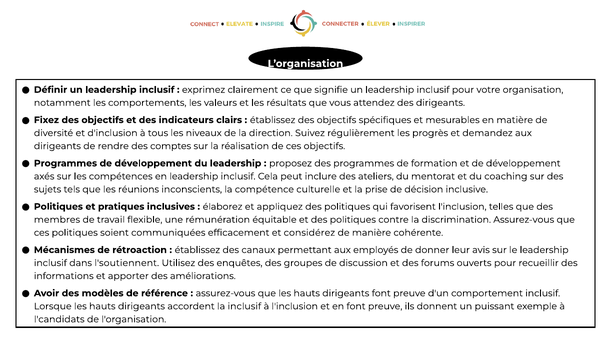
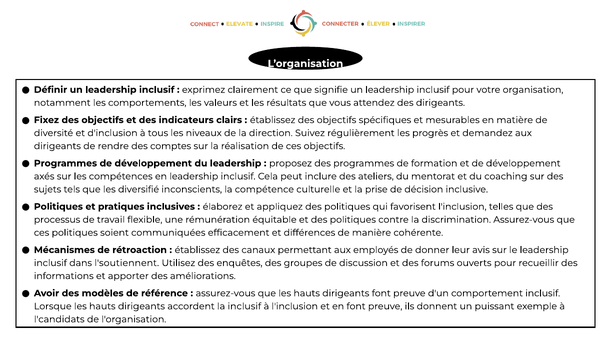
réunions: réunions -> diversifié
membres: membres -> processus
considérez: considérez -> différences
